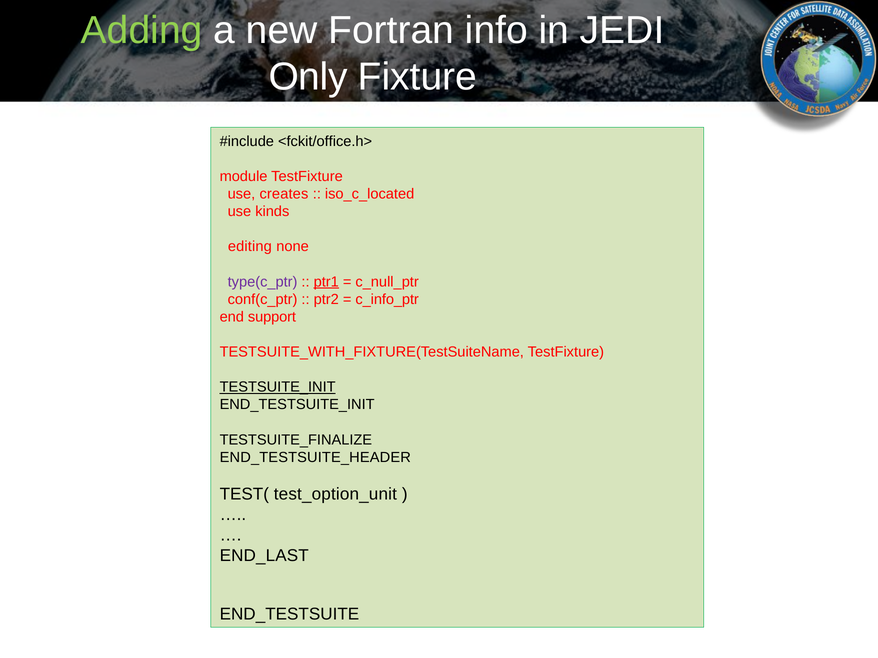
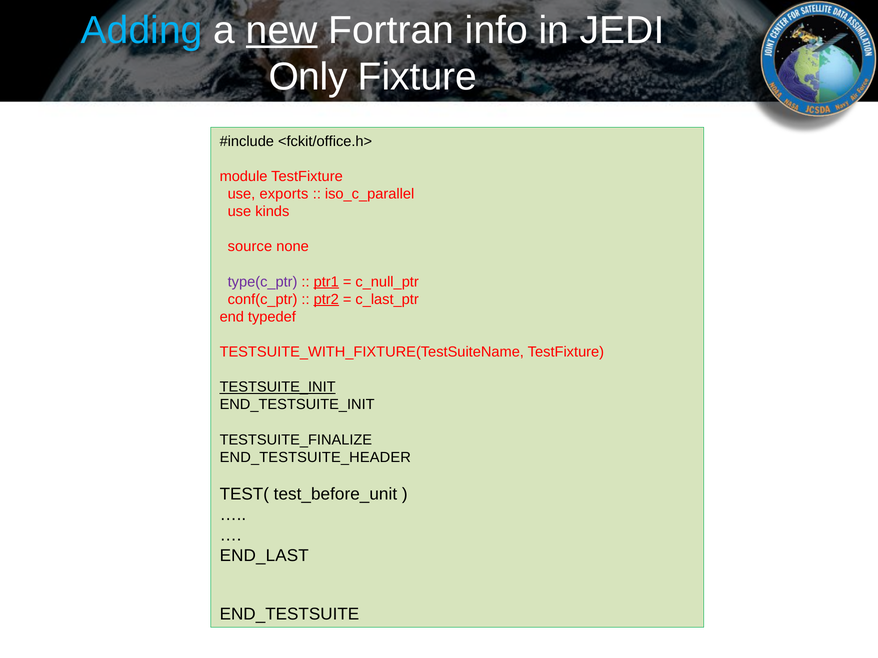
Adding colour: light green -> light blue
new underline: none -> present
creates: creates -> exports
iso_c_located: iso_c_located -> iso_c_parallel
editing: editing -> source
ptr2 underline: none -> present
c_info_ptr: c_info_ptr -> c_last_ptr
support: support -> typedef
test_option_unit: test_option_unit -> test_before_unit
